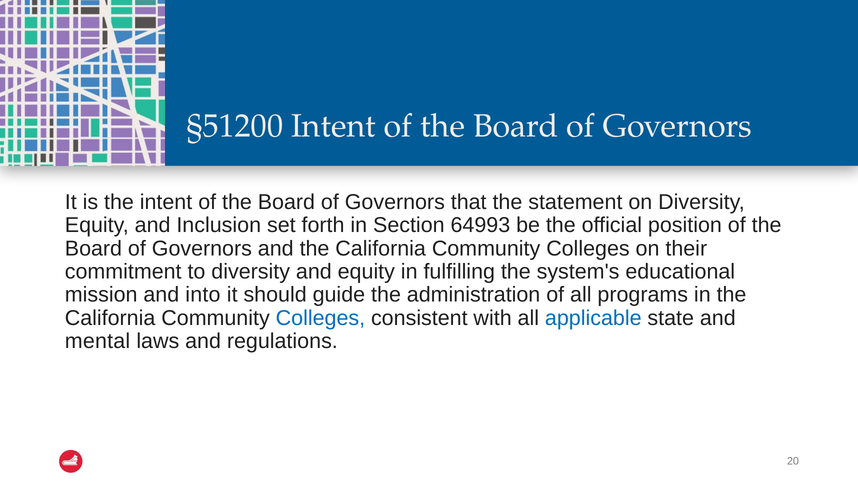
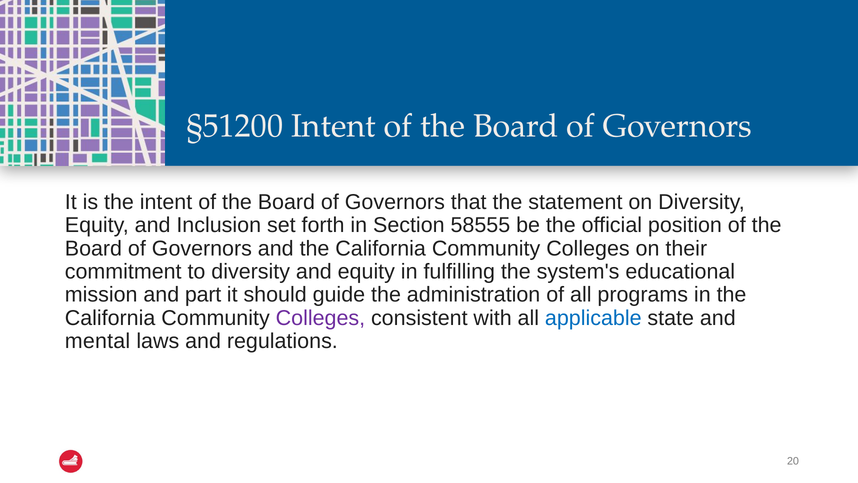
64993: 64993 -> 58555
into: into -> part
Colleges at (320, 318) colour: blue -> purple
